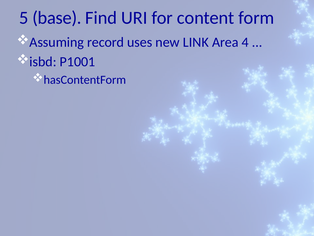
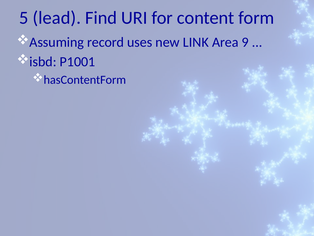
base: base -> lead
4: 4 -> 9
